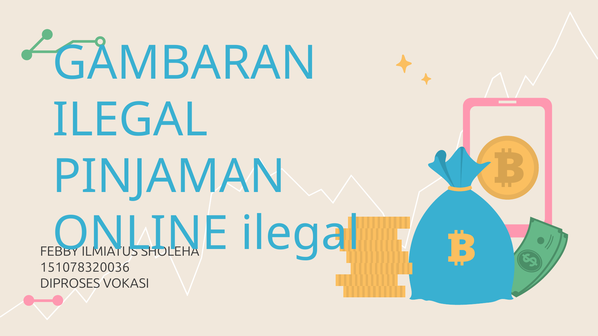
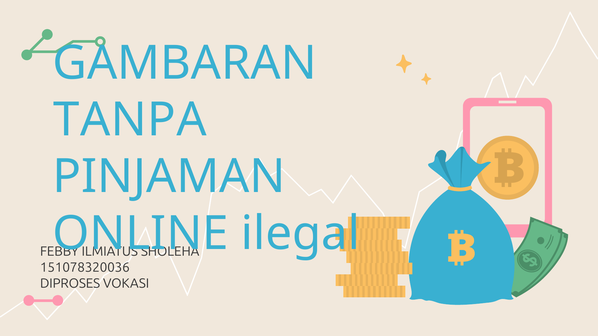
ILEGAL at (130, 120): ILEGAL -> TANPA
